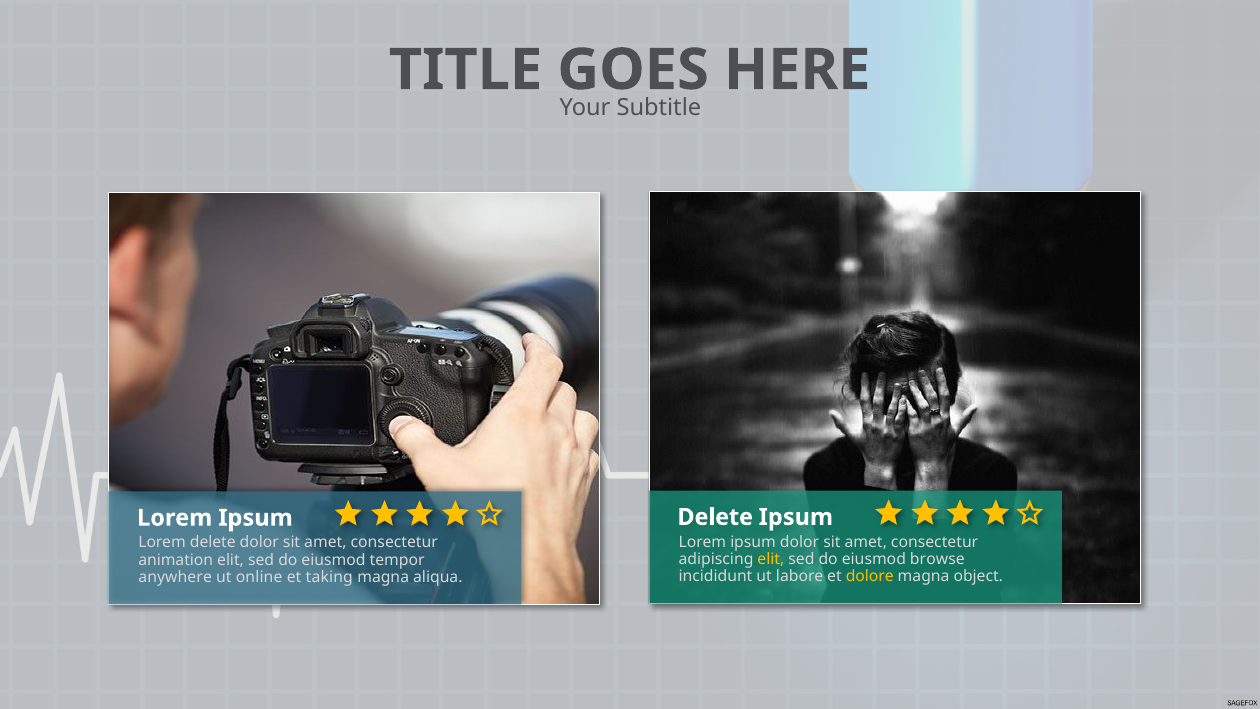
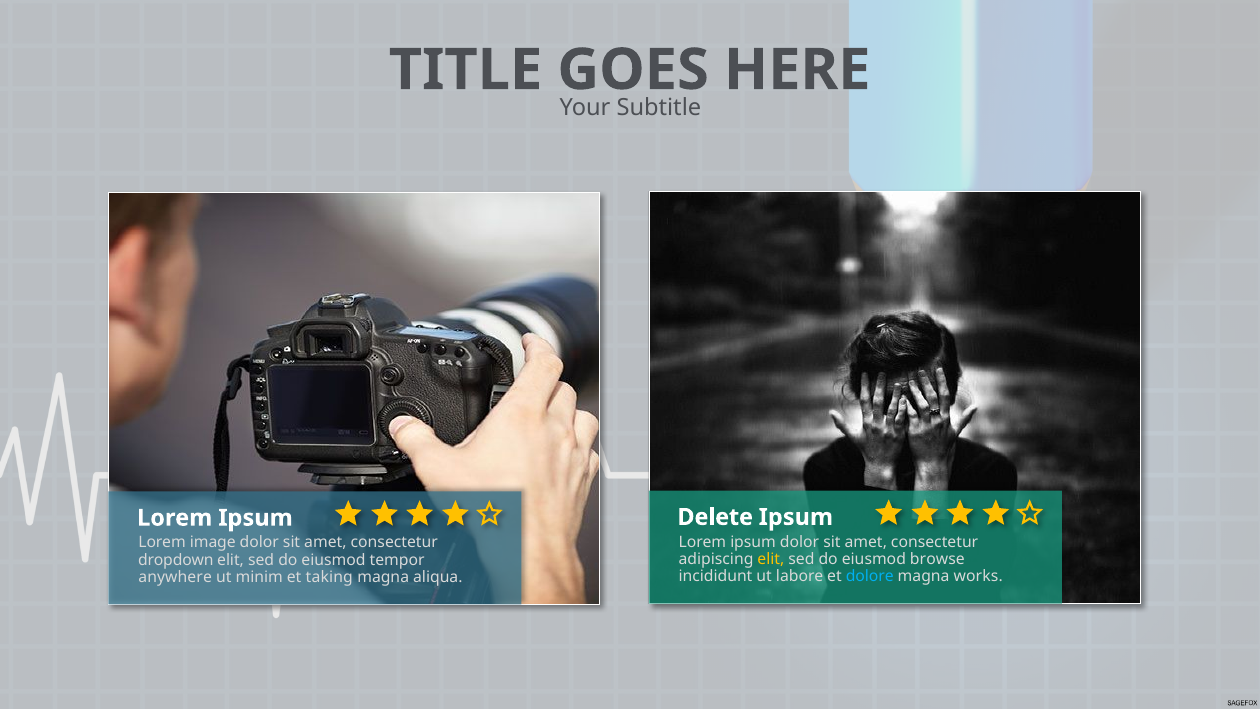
Lorem delete: delete -> image
animation: animation -> dropdown
dolore colour: yellow -> light blue
object: object -> works
online: online -> minim
